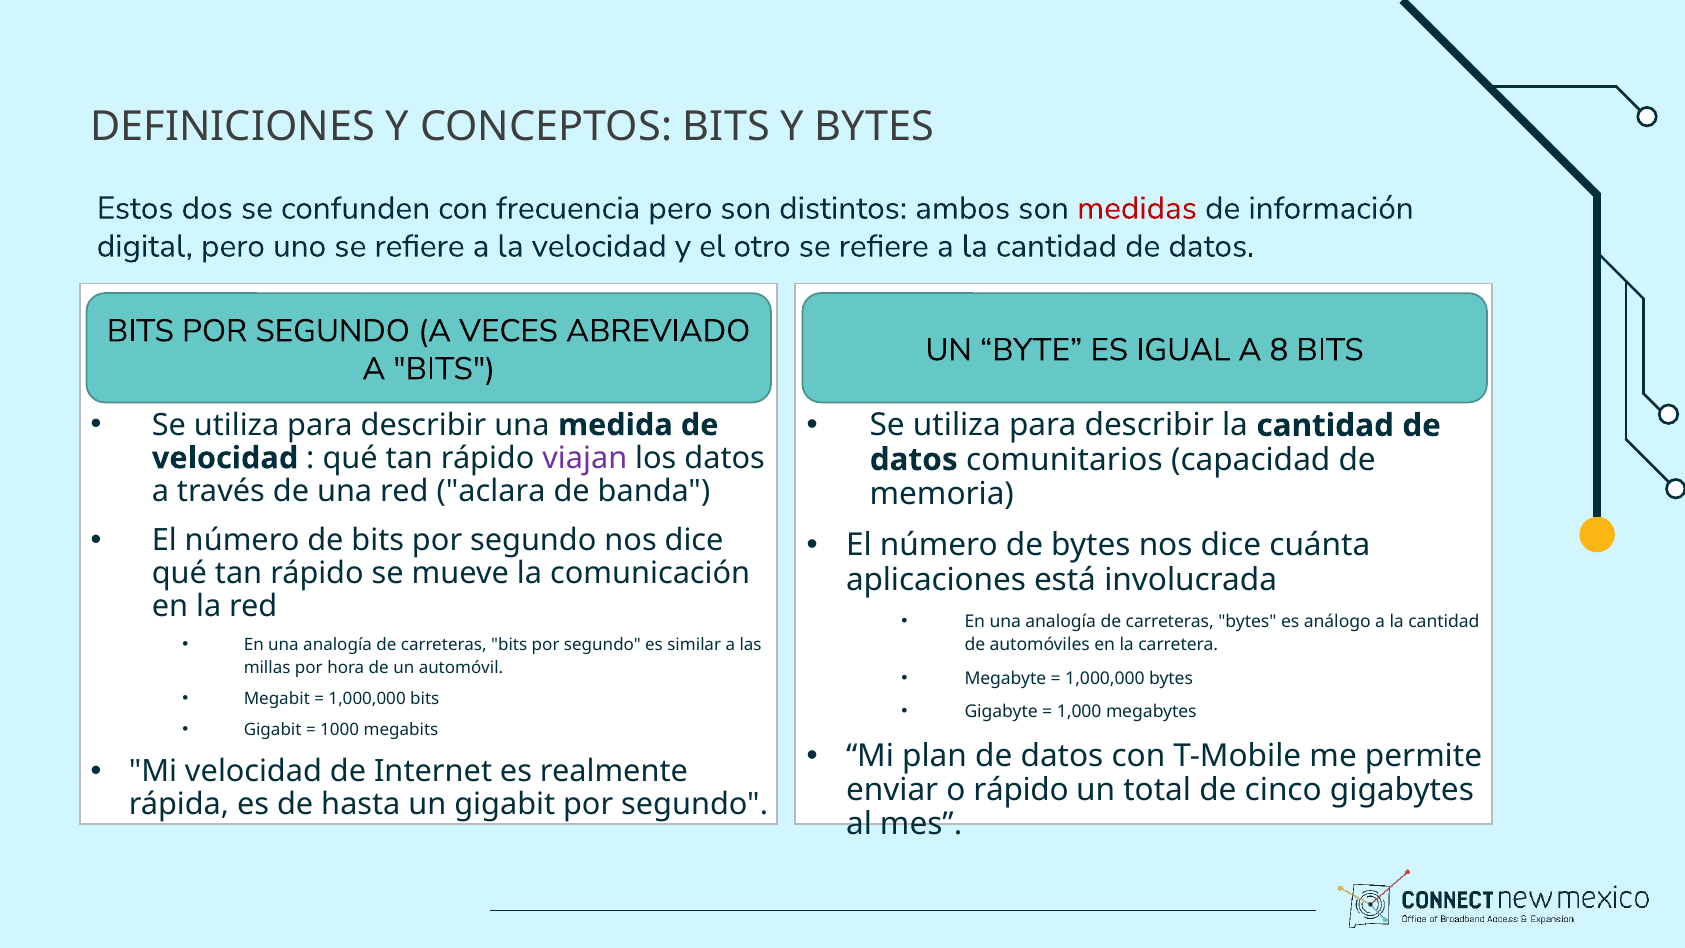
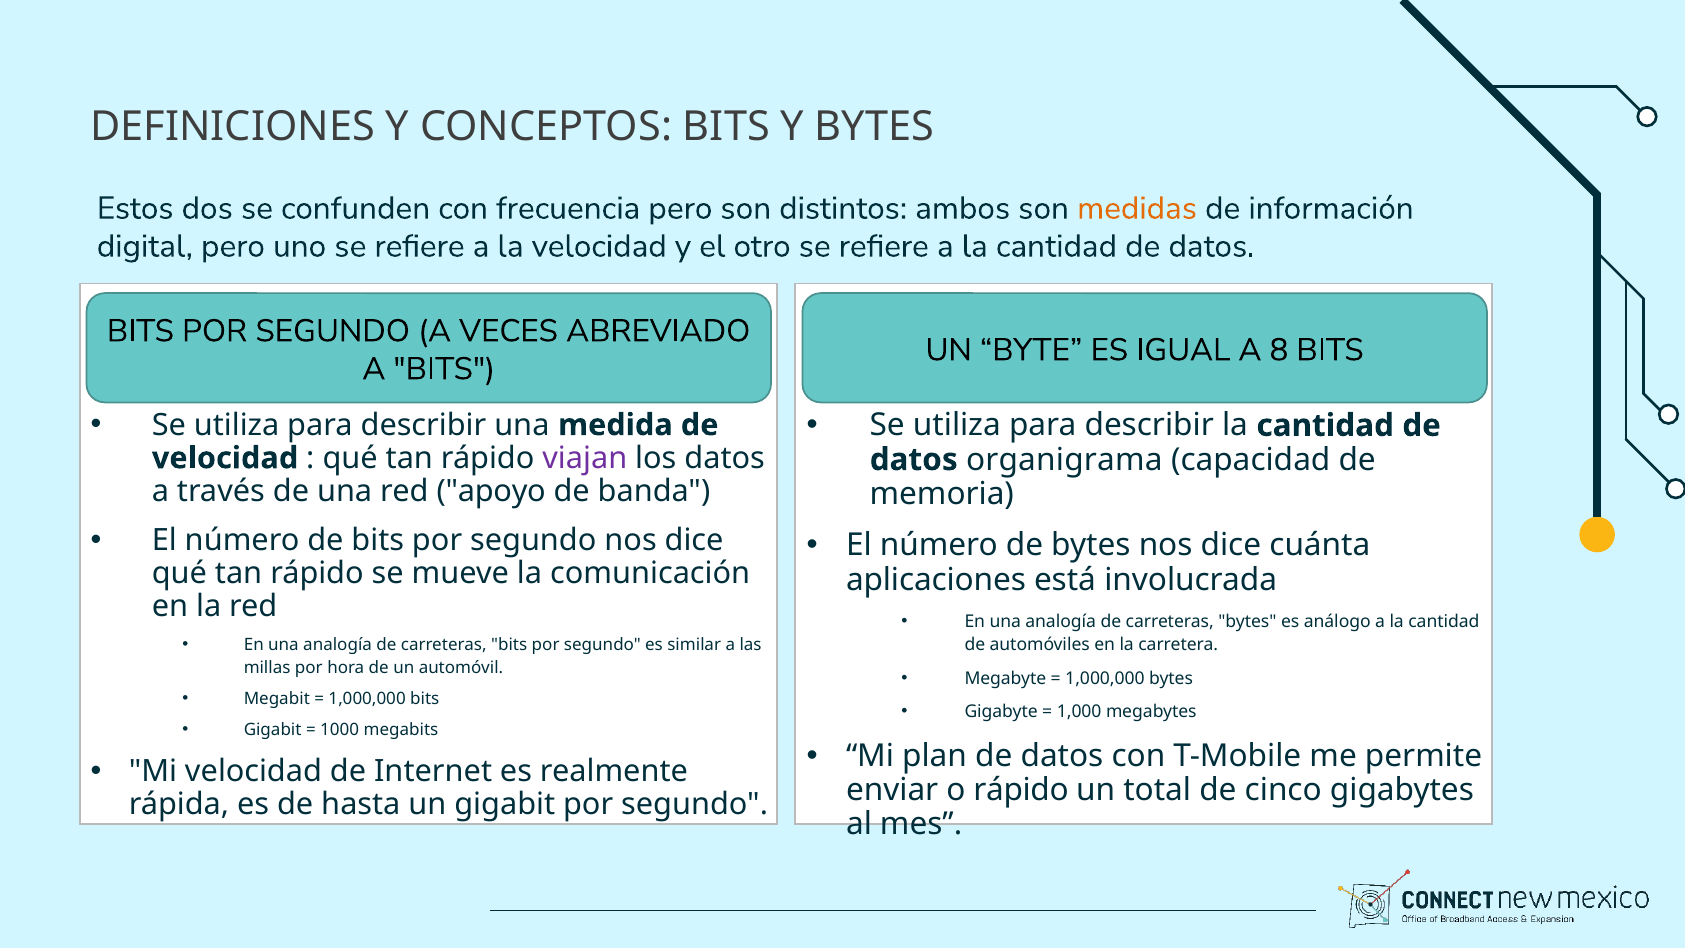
medidas colour: red -> orange
comunitarios: comunitarios -> organigrama
aclara: aclara -> apoyo
